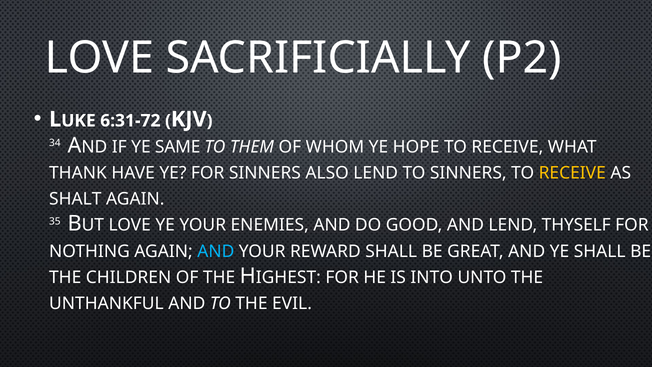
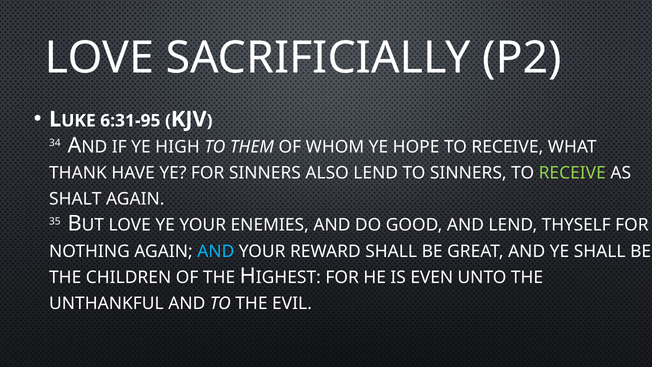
6:31-72: 6:31-72 -> 6:31-95
SAME: SAME -> HIGH
RECEIVE at (572, 173) colour: yellow -> light green
INTO: INTO -> EVEN
